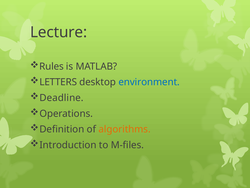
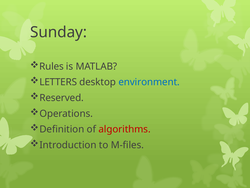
Lecture: Lecture -> Sunday
Deadline: Deadline -> Reserved
algorithms colour: orange -> red
